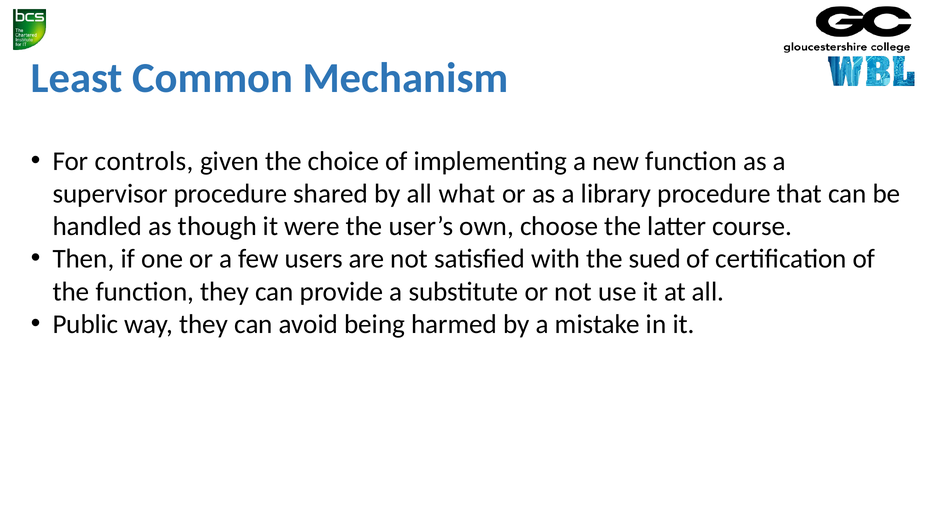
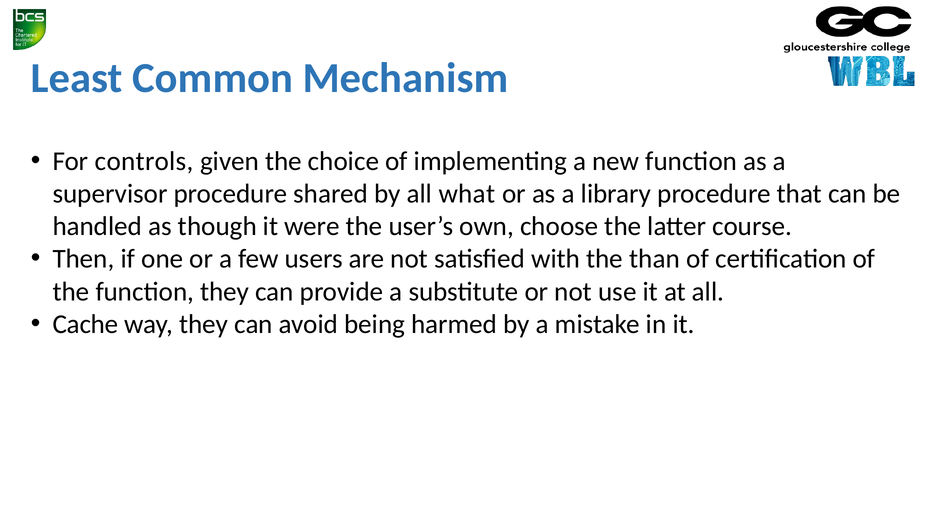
sued: sued -> than
Public: Public -> Cache
